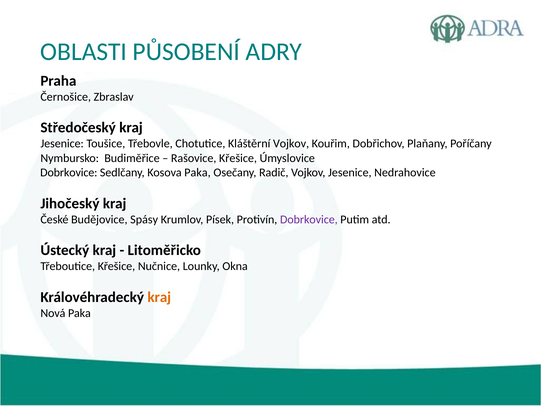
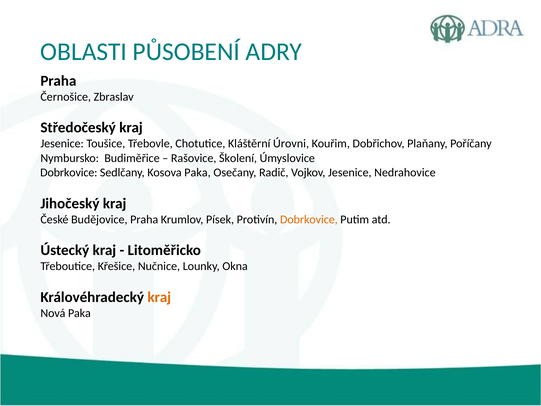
Kláštěrní Vojkov: Vojkov -> Úrovni
Rašovice Křešice: Křešice -> Školení
Budějovice Spásy: Spásy -> Praha
Dobrkovice at (309, 219) colour: purple -> orange
